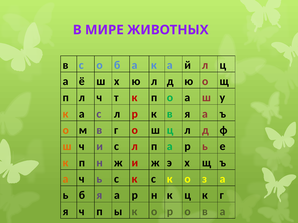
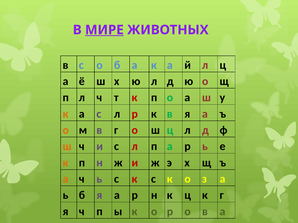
МИРЕ underline: none -> present
